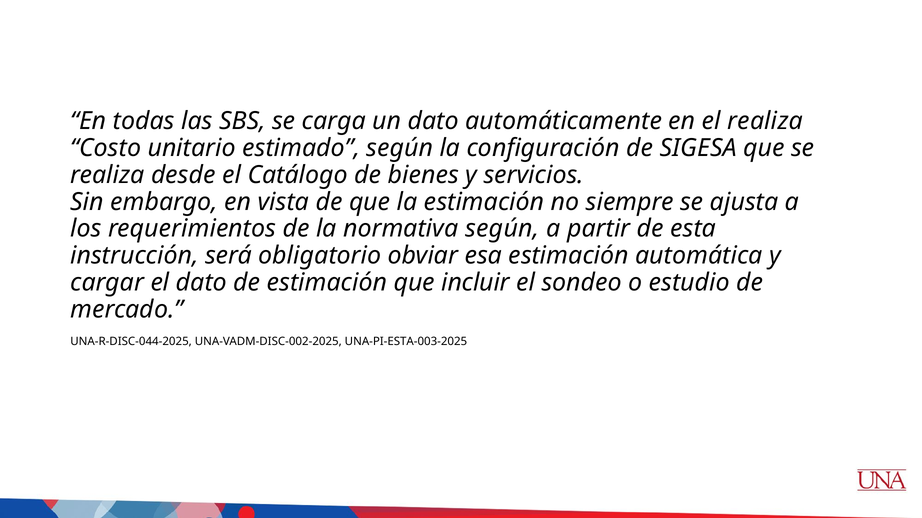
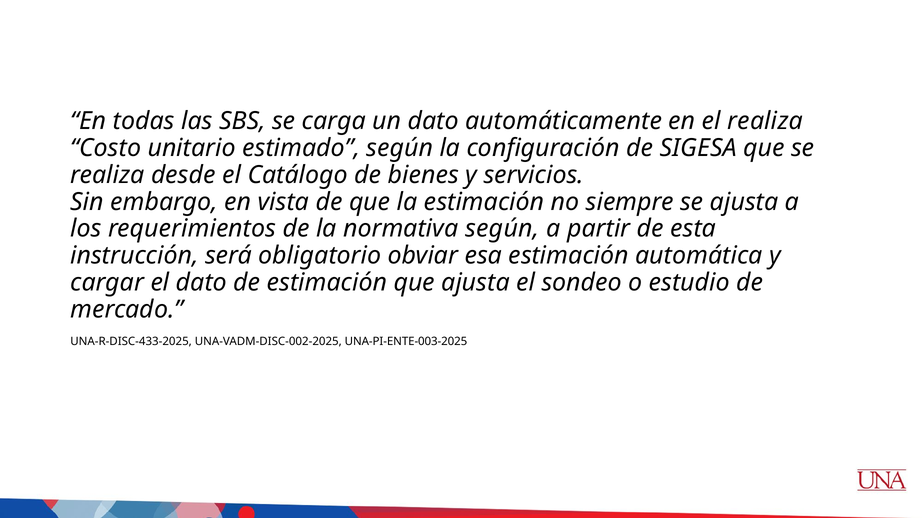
que incluir: incluir -> ajusta
UNA-R-DISC-044-2025: UNA-R-DISC-044-2025 -> UNA-R-DISC-433-2025
UNA-PI-ESTA-003-2025: UNA-PI-ESTA-003-2025 -> UNA-PI-ENTE-003-2025
